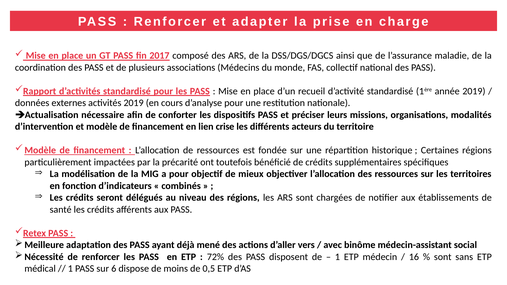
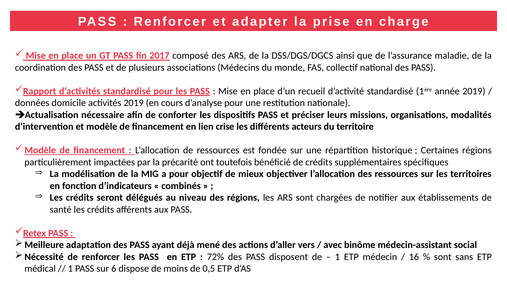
externes: externes -> domicile
